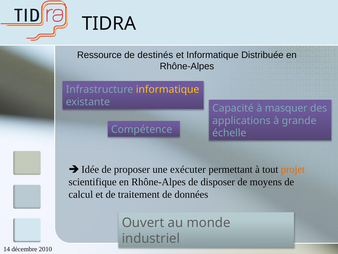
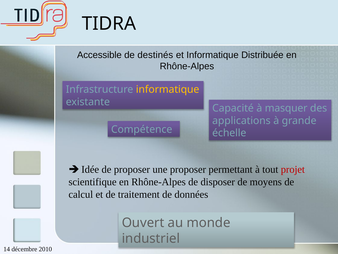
Ressource: Ressource -> Accessible
une exécuter: exécuter -> proposer
projet colour: orange -> red
